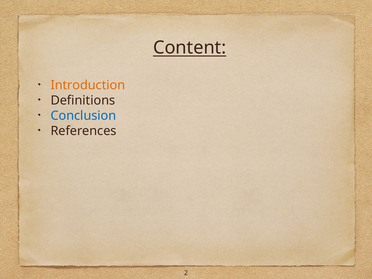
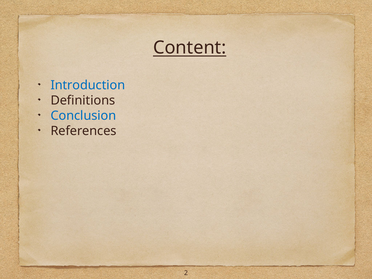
Introduction colour: orange -> blue
